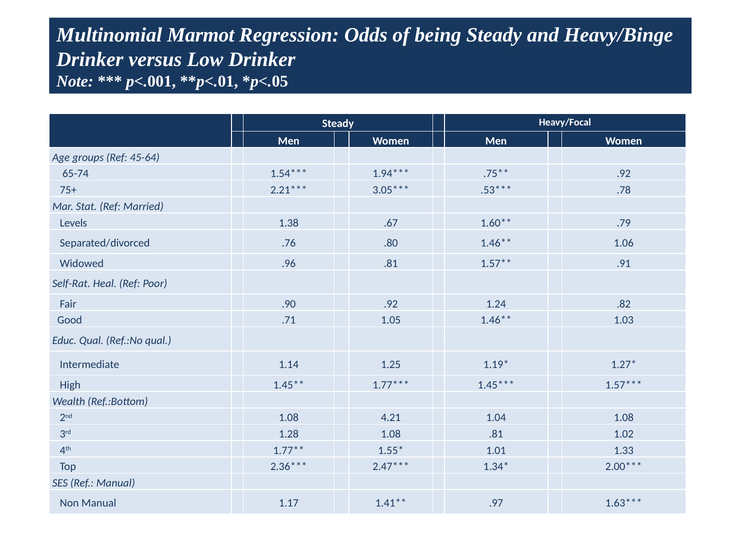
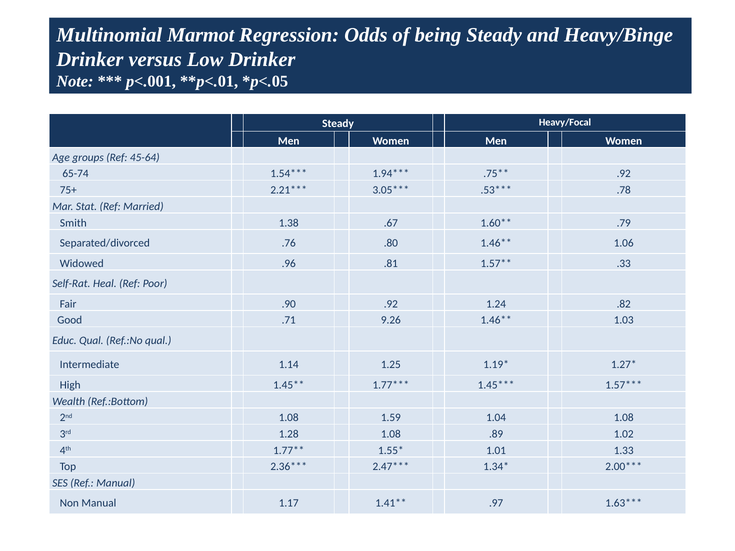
Levels: Levels -> Smith
.91: .91 -> .33
1.05: 1.05 -> 9.26
4.21: 4.21 -> 1.59
1.08 .81: .81 -> .89
